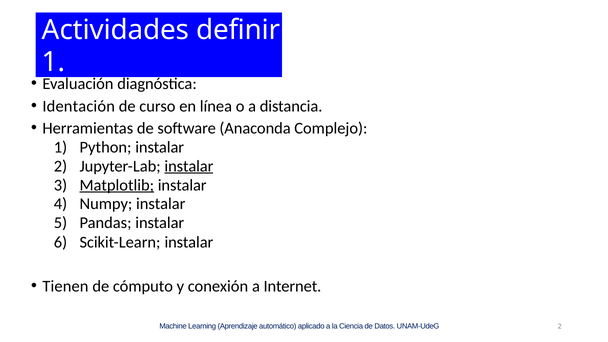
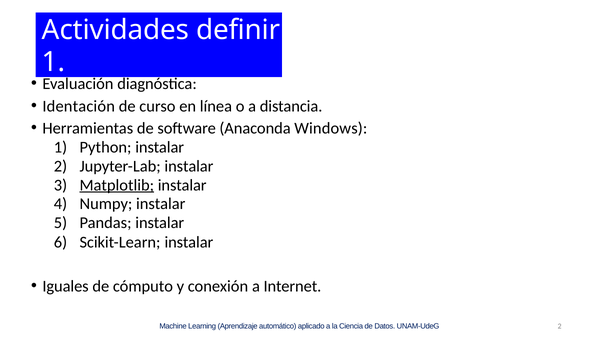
Complejo: Complejo -> Windows
instalar at (189, 166) underline: present -> none
Tienen: Tienen -> Iguales
